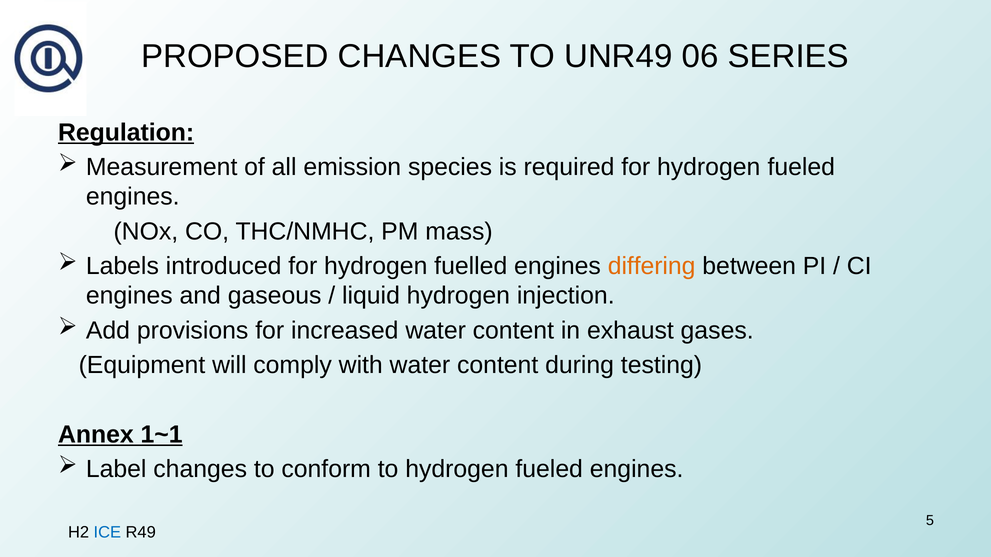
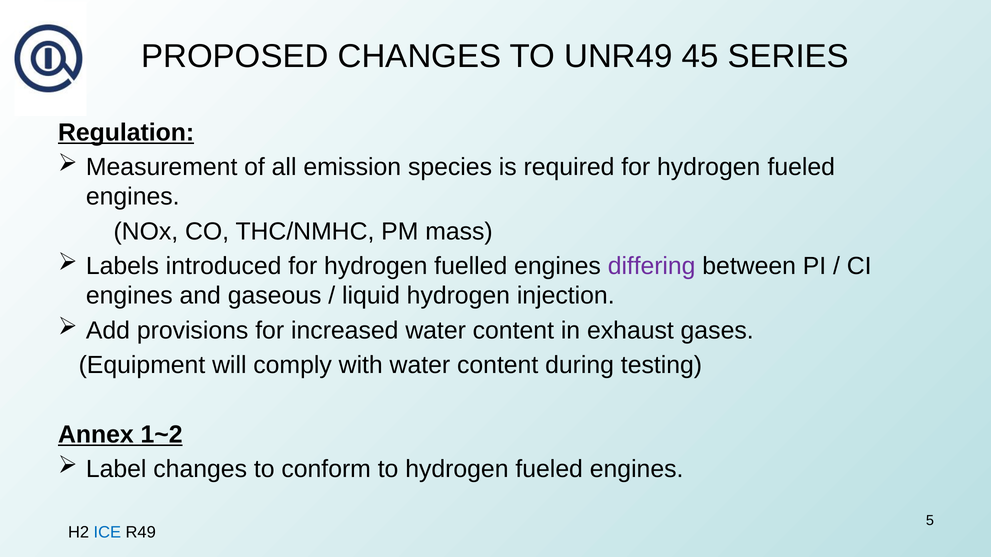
06: 06 -> 45
differing colour: orange -> purple
1~1: 1~1 -> 1~2
